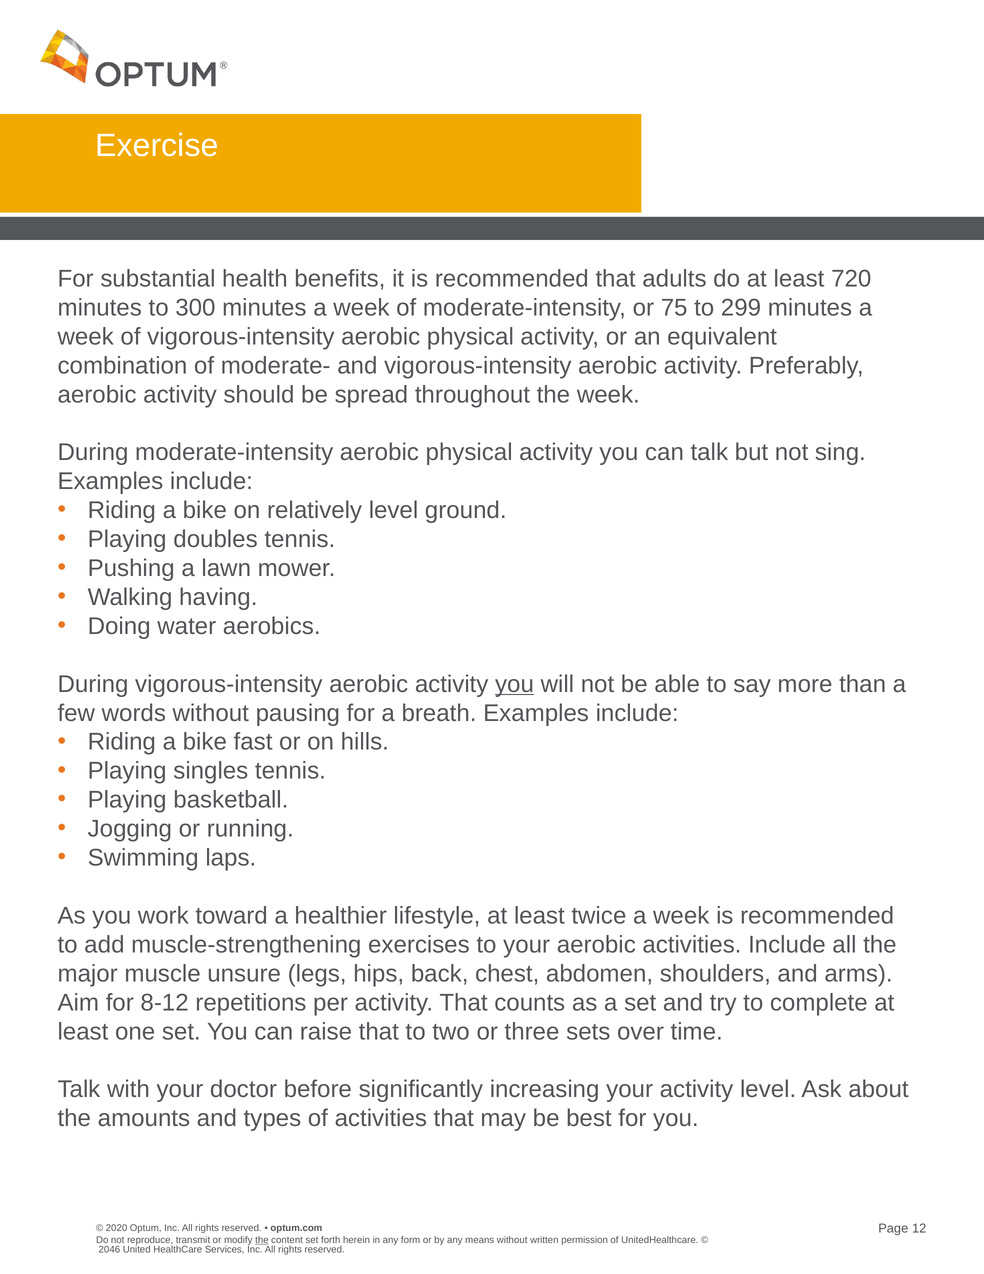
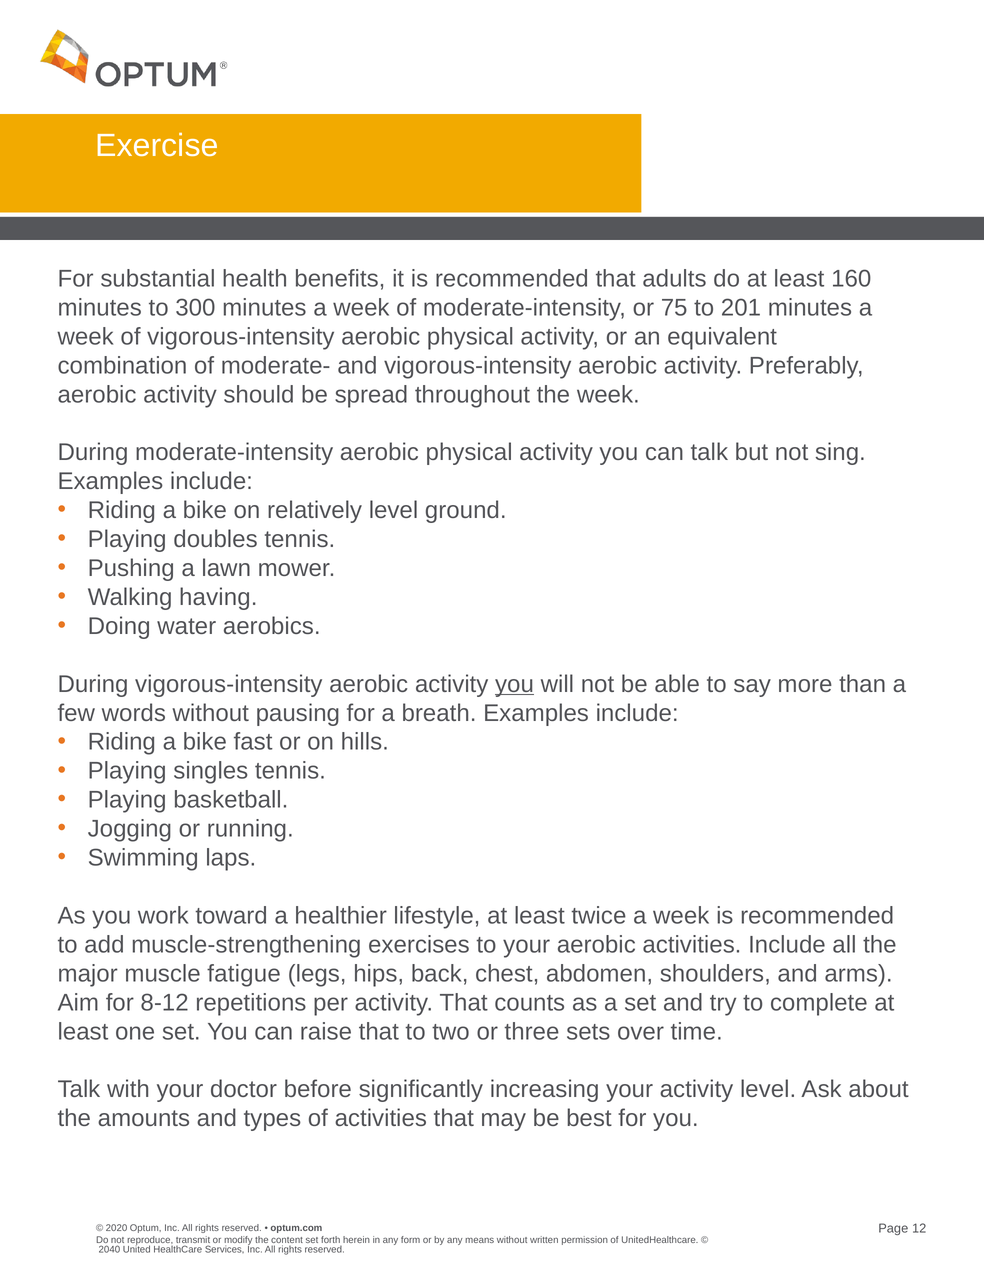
720: 720 -> 160
299: 299 -> 201
unsure: unsure -> fatigue
the at (262, 1239) underline: present -> none
2046: 2046 -> 2040
